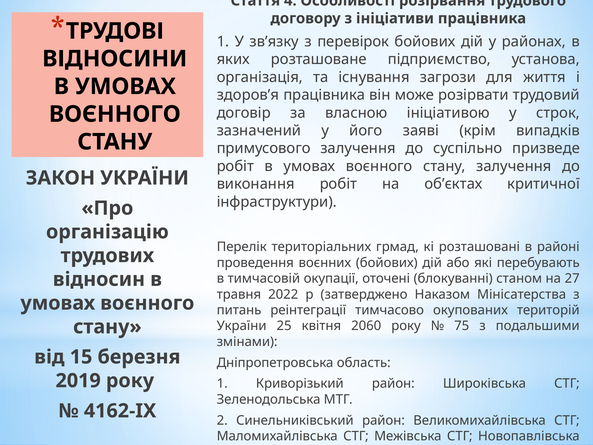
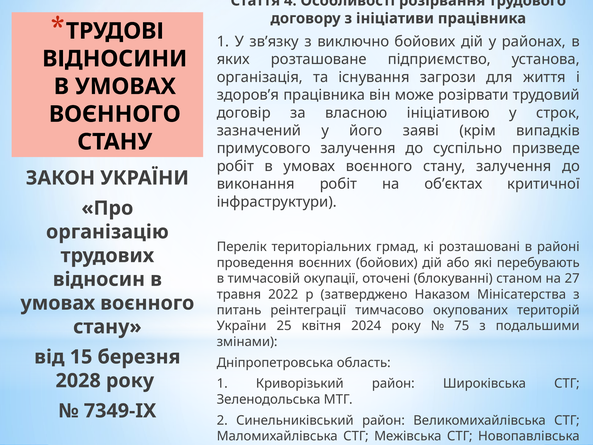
перевірок: перевірок -> виключно
2060: 2060 -> 2024
2019: 2019 -> 2028
4162-IX: 4162-IX -> 7349-IX
